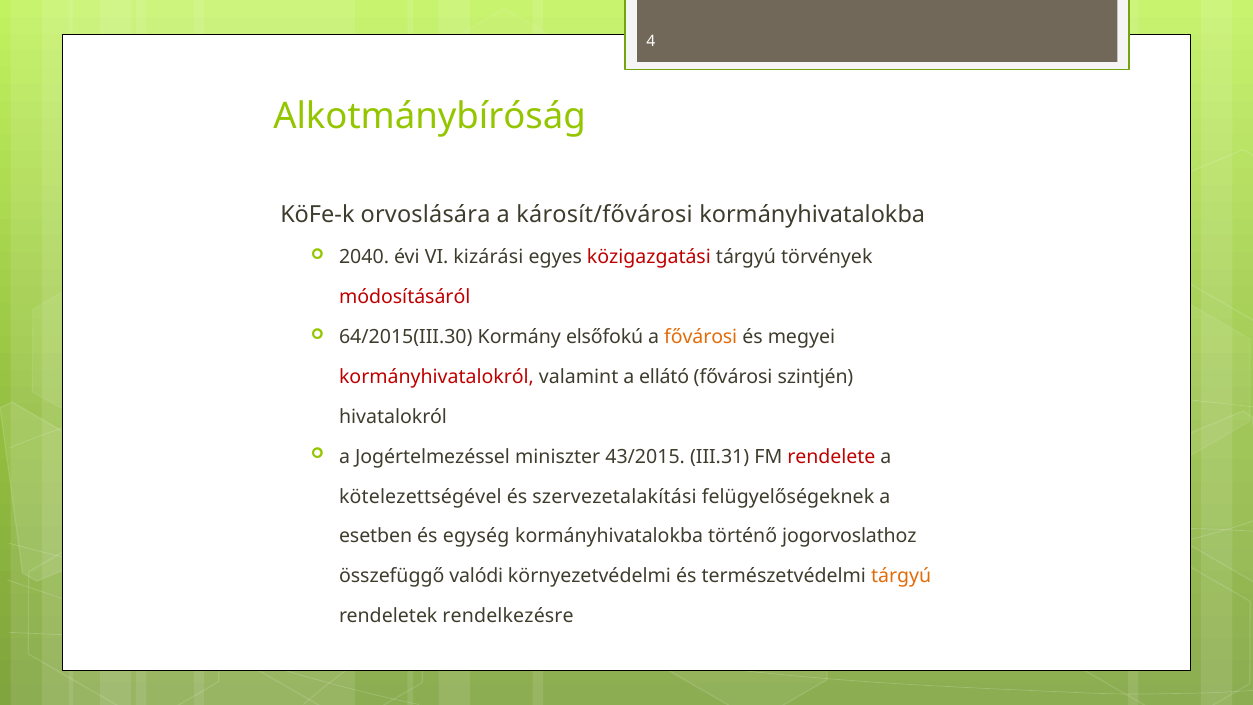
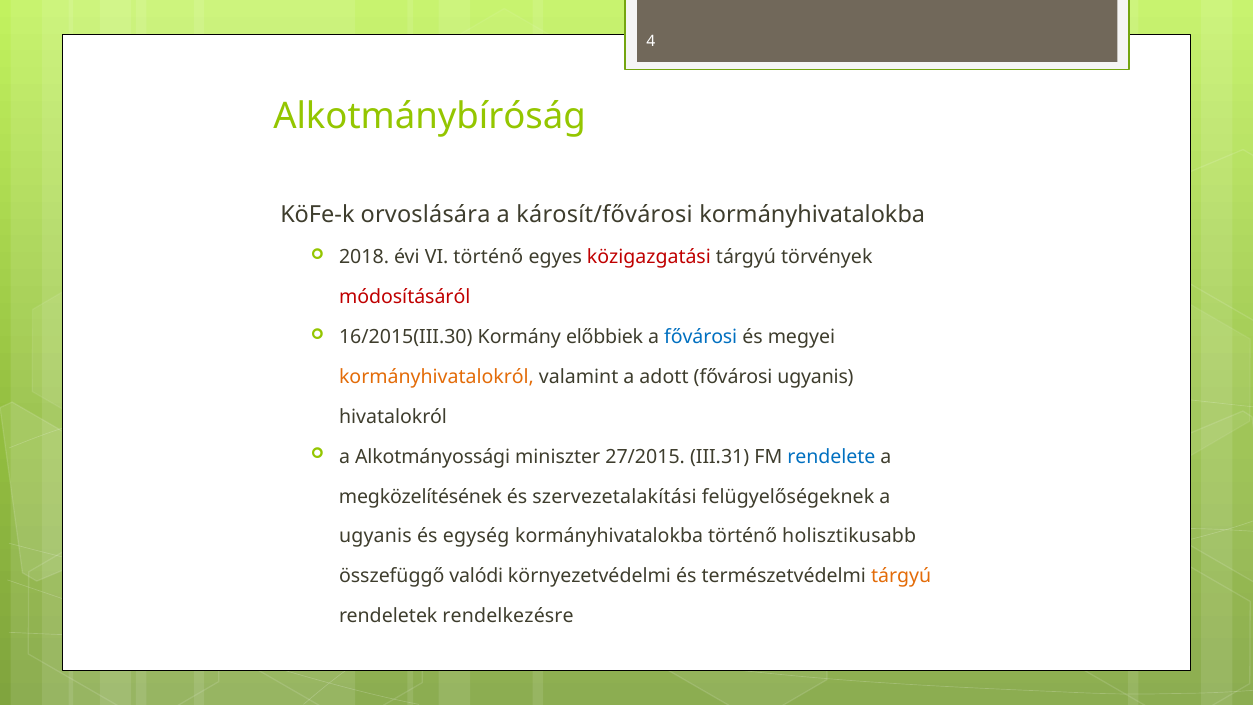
2040: 2040 -> 2018
VI kizárási: kizárási -> történő
64/2015(III.30: 64/2015(III.30 -> 16/2015(III.30
elsőfokú: elsőfokú -> előbbiek
fővárosi at (701, 337) colour: orange -> blue
kormányhivatalokról colour: red -> orange
ellátó: ellátó -> adott
fővárosi szintjén: szintjén -> ugyanis
Jogértelmezéssel: Jogértelmezéssel -> Alkotmányossági
43/2015: 43/2015 -> 27/2015
rendelete colour: red -> blue
kötelezettségével: kötelezettségével -> megközelítésének
esetben at (376, 536): esetben -> ugyanis
jogorvoslathoz: jogorvoslathoz -> holisztikusabb
